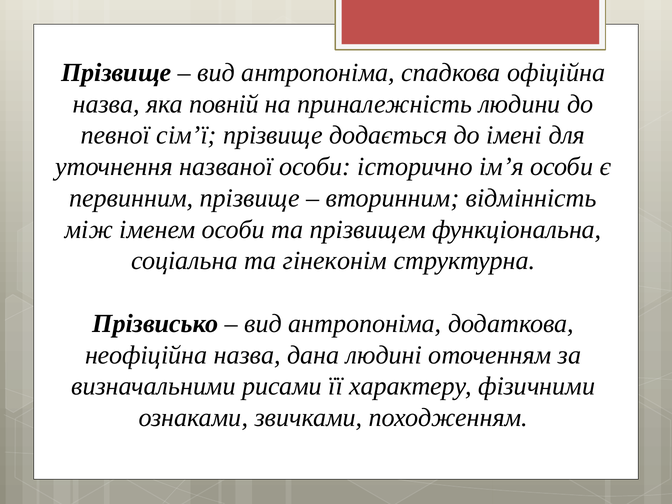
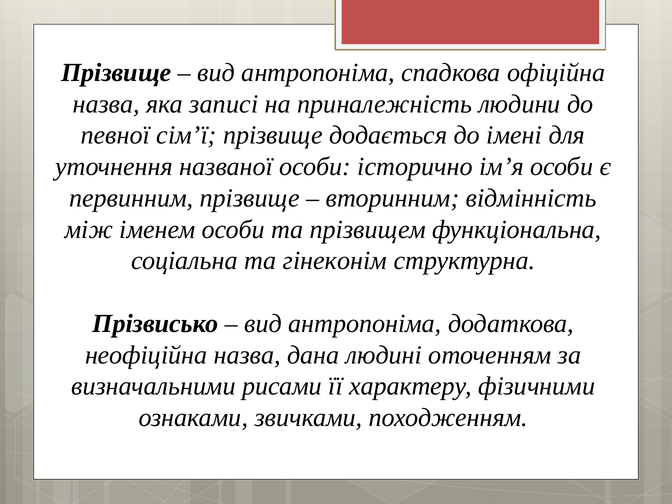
повній: повній -> записі
